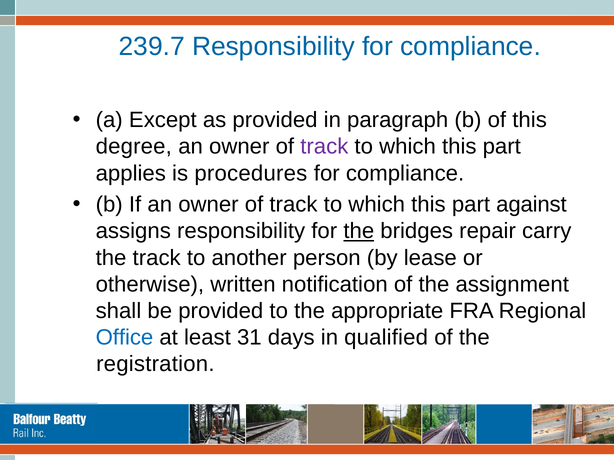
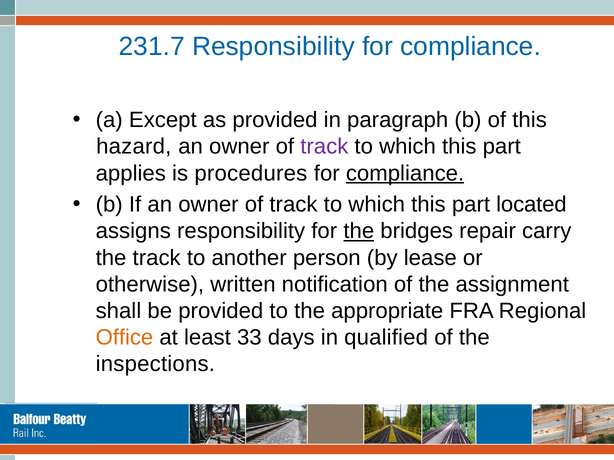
239.7: 239.7 -> 231.7
degree: degree -> hazard
compliance at (405, 173) underline: none -> present
against: against -> located
Office colour: blue -> orange
31: 31 -> 33
registration: registration -> inspections
